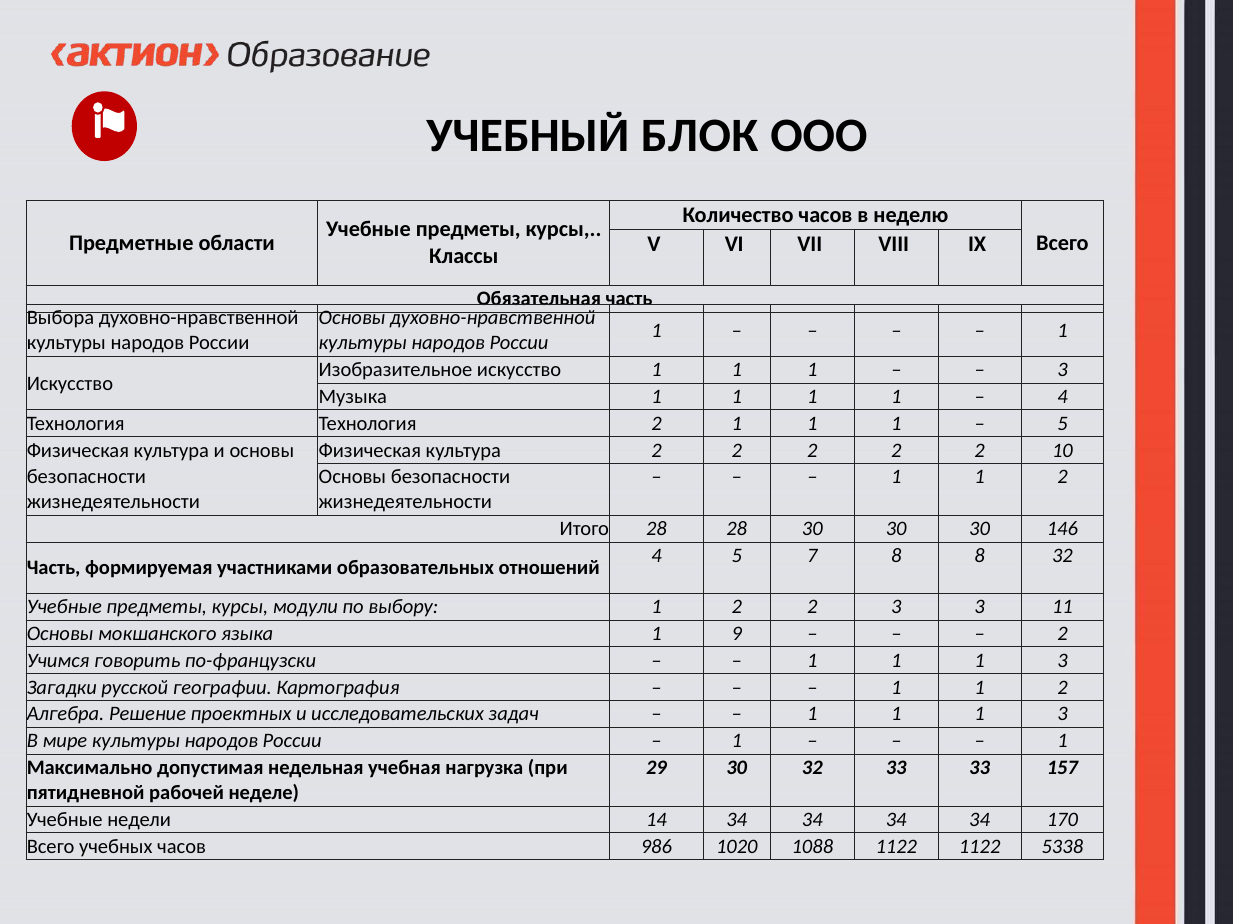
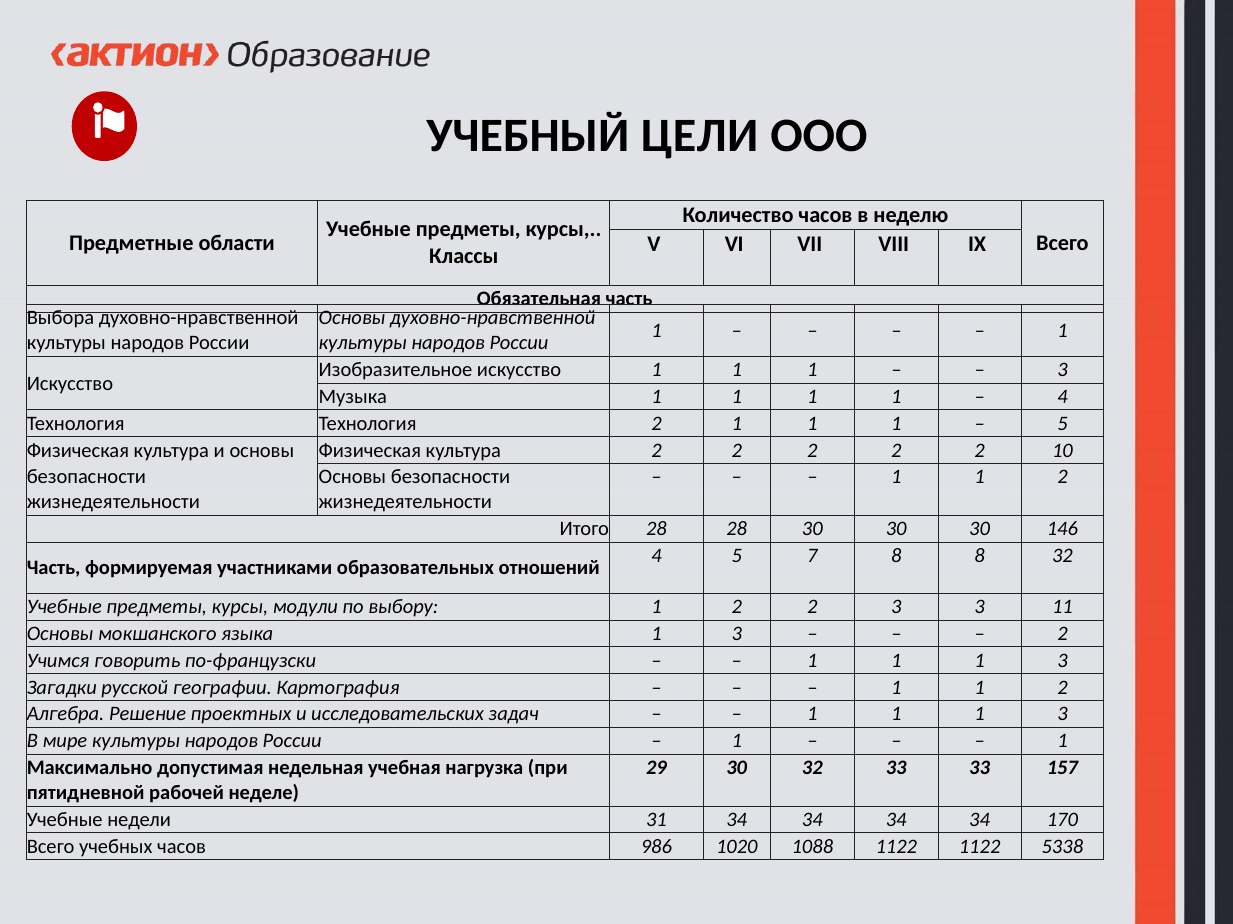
БЛОК: БЛОК -> ЦЕЛИ
языка 1 9: 9 -> 3
14: 14 -> 31
